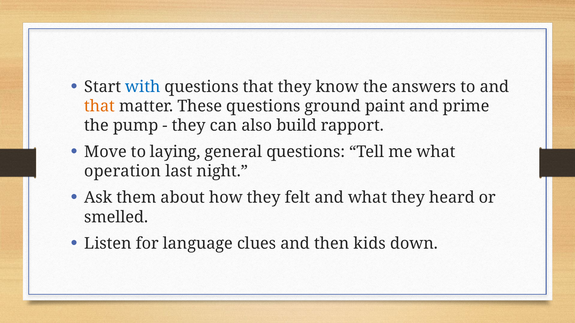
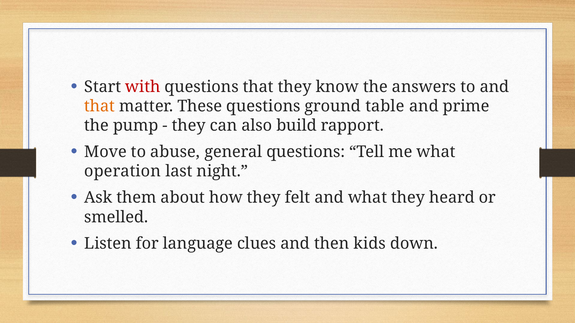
with colour: blue -> red
paint: paint -> table
laying: laying -> abuse
